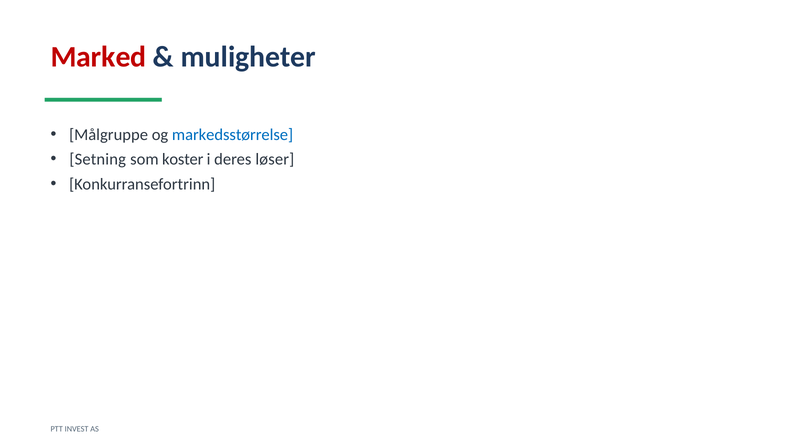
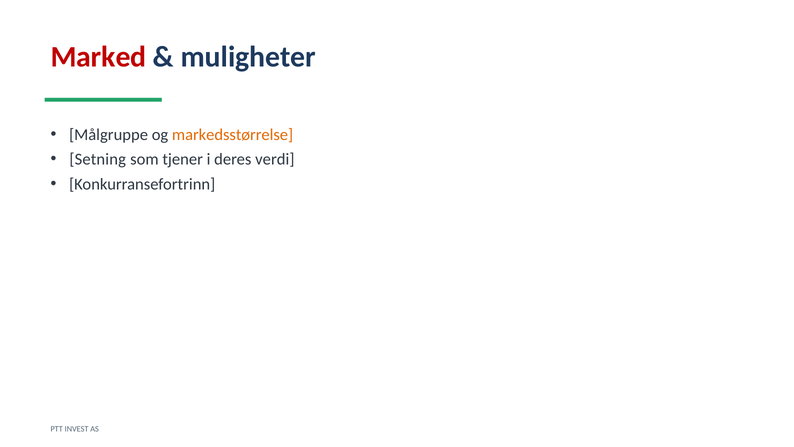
markedsstørrelse colour: blue -> orange
koster: koster -> tjener
løser: løser -> verdi
